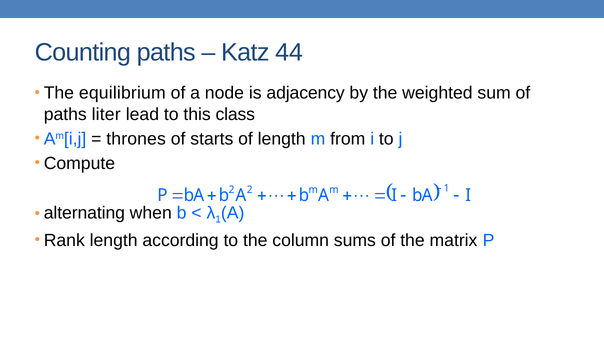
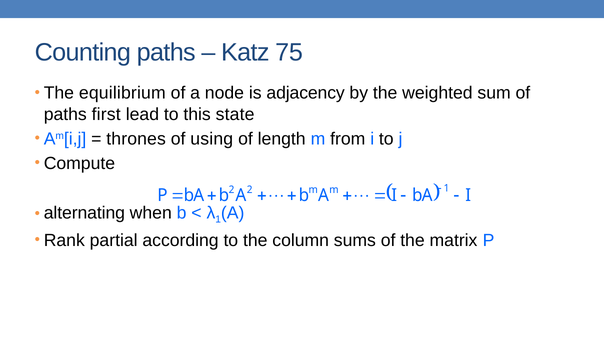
44: 44 -> 75
liter: liter -> first
class: class -> state
starts: starts -> using
Rank length: length -> partial
